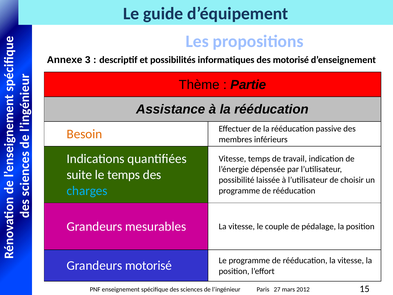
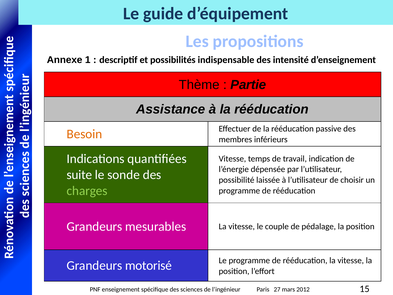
3: 3 -> 1
informatiques: informatiques -> indispensable
des motorisé: motorisé -> intensité
le temps: temps -> sonde
charges colour: light blue -> light green
